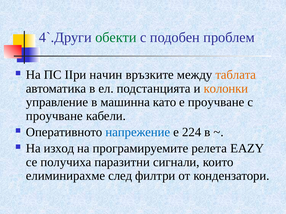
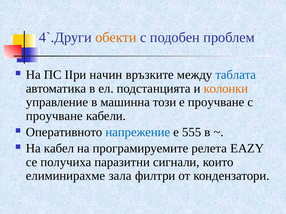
обекти colour: green -> orange
таблата colour: orange -> blue
като: като -> този
224: 224 -> 555
изход: изход -> кабел
след: след -> зала
